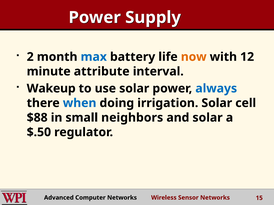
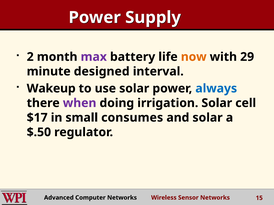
max colour: blue -> purple
12: 12 -> 29
attribute: attribute -> designed
when colour: blue -> purple
$88: $88 -> $17
neighbors: neighbors -> consumes
